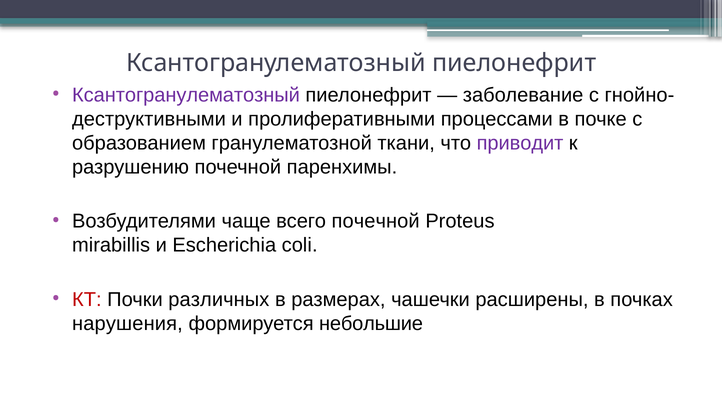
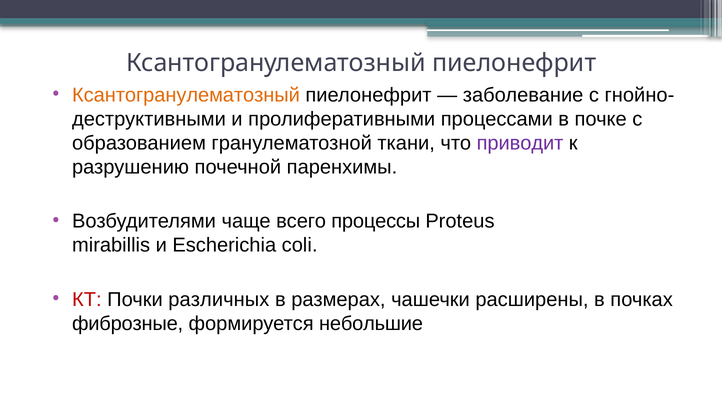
Ксантогранулематозный at (186, 95) colour: purple -> orange
всего почечной: почечной -> процессы
нарушения: нарушения -> фиброзные
